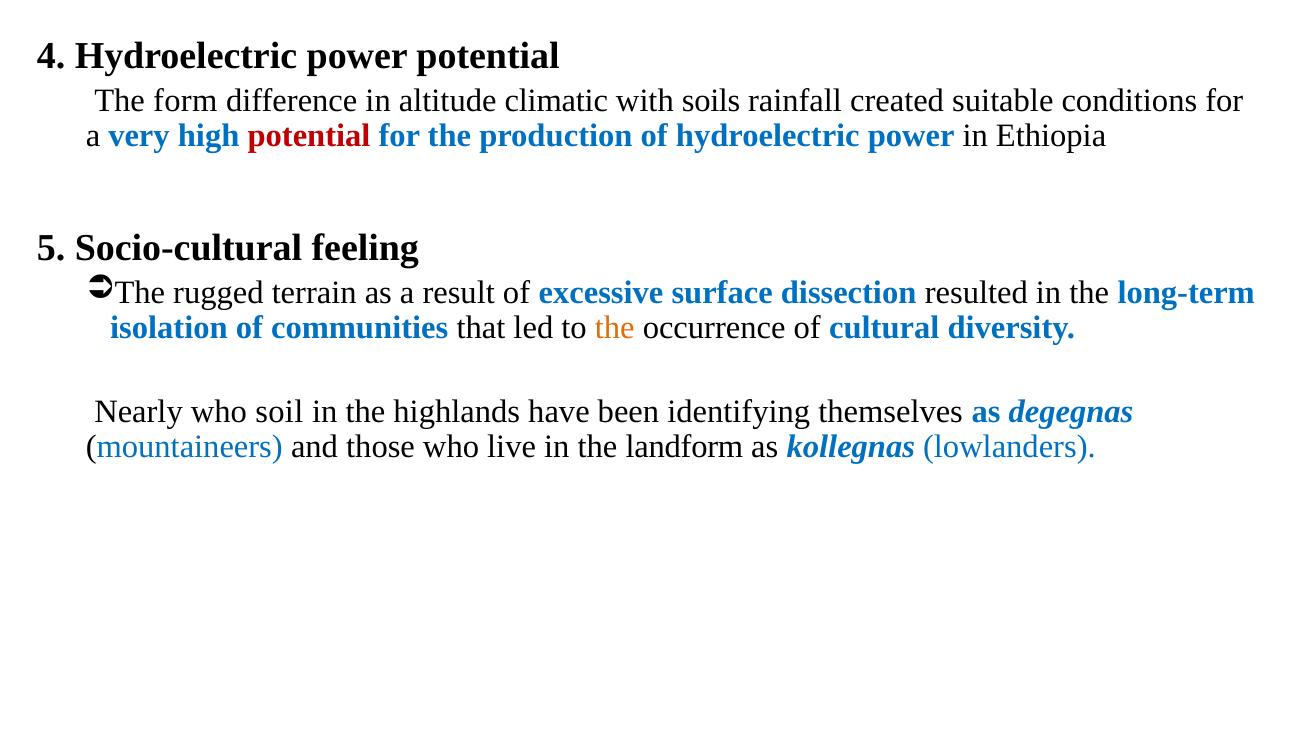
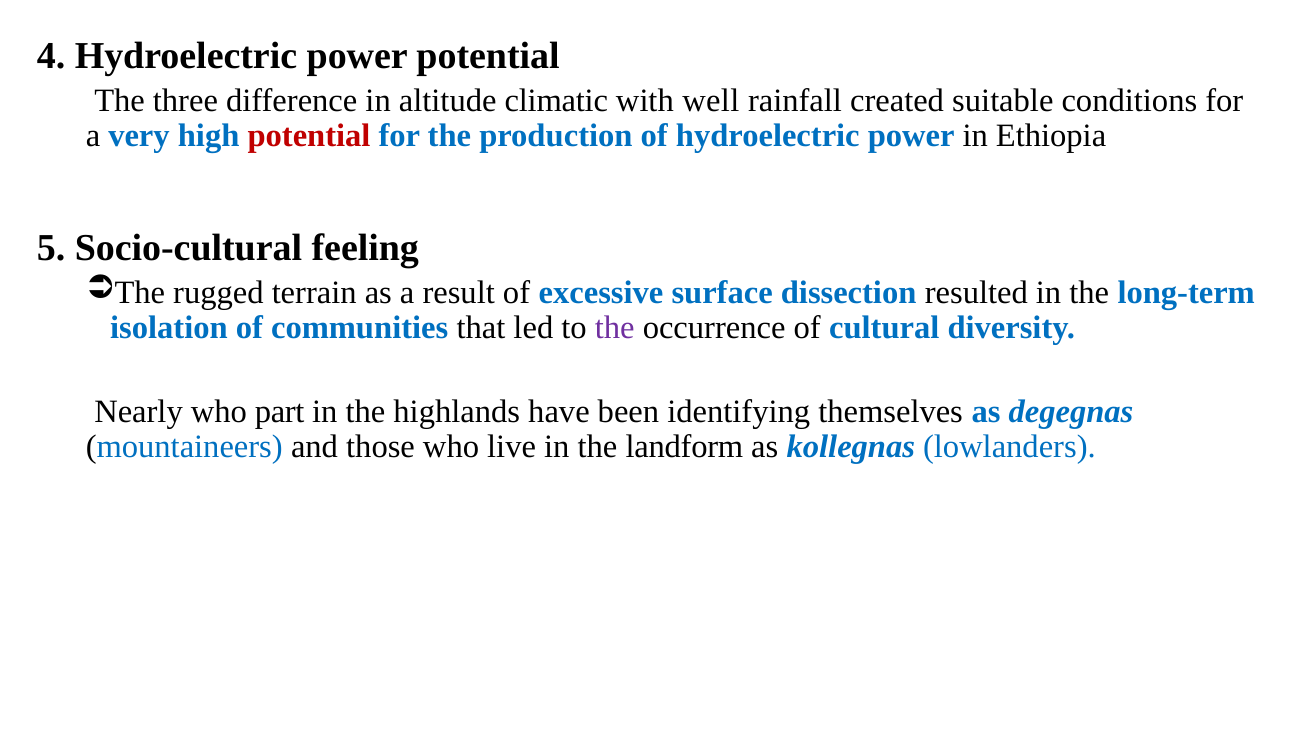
form: form -> three
soils: soils -> well
the at (615, 328) colour: orange -> purple
soil: soil -> part
